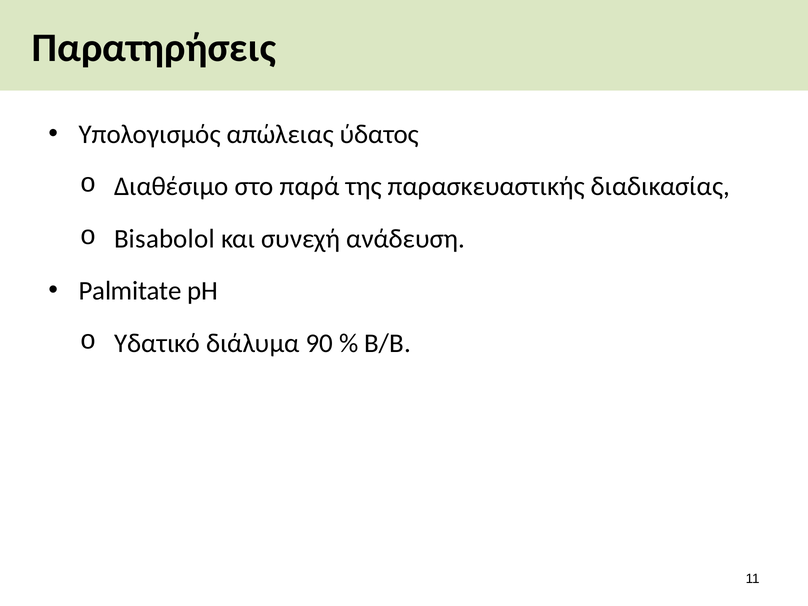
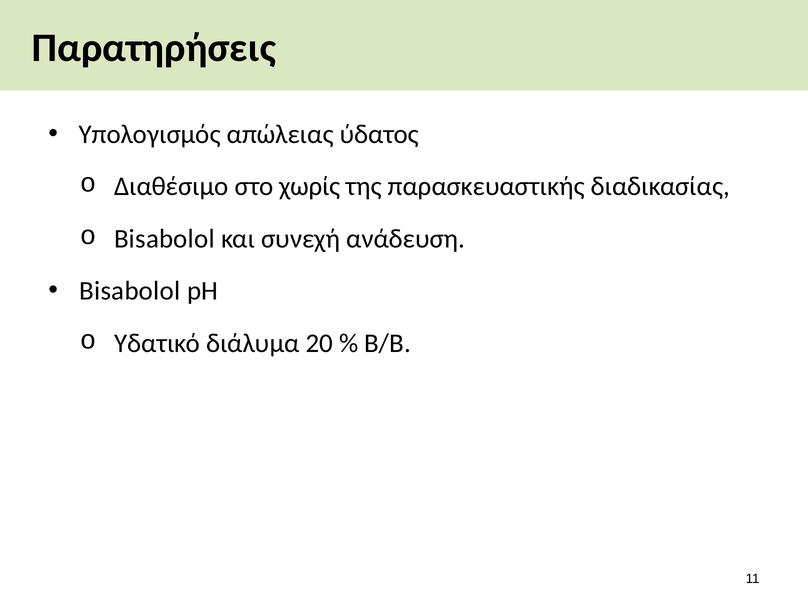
παρά: παρά -> χωρίς
Palmitate at (130, 291): Palmitate -> Bisabolol
90: 90 -> 20
